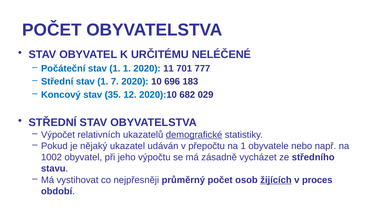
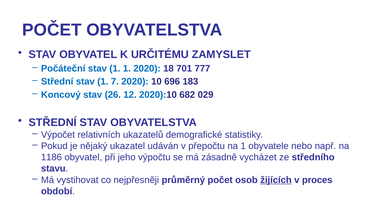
NELÉČENÉ: NELÉČENÉ -> ZAMYSLET
11: 11 -> 18
35: 35 -> 26
demografické underline: present -> none
1002: 1002 -> 1186
